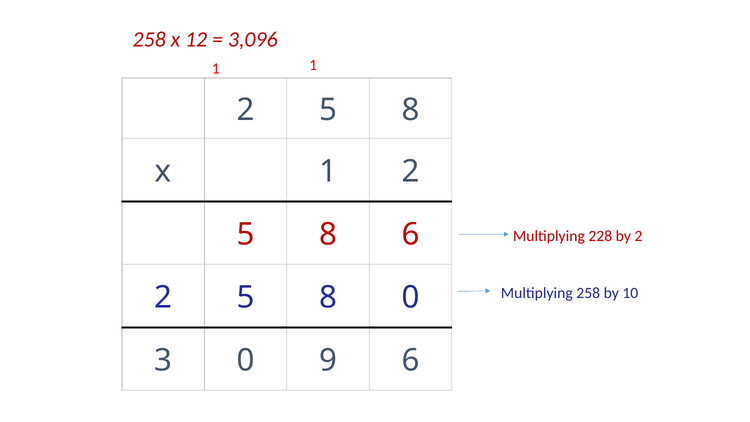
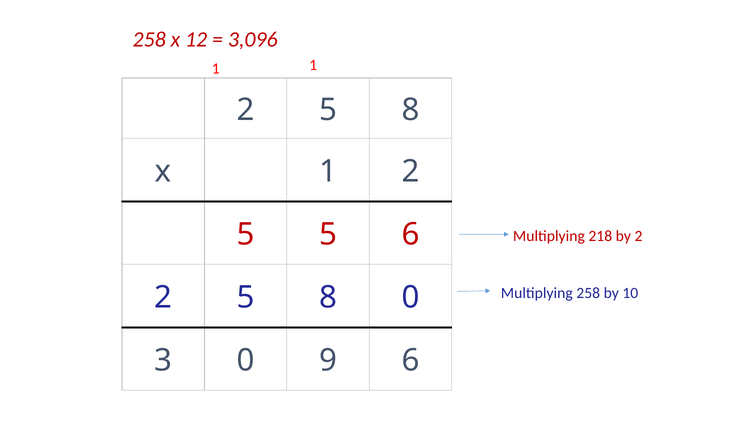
8 at (328, 235): 8 -> 5
228: 228 -> 218
